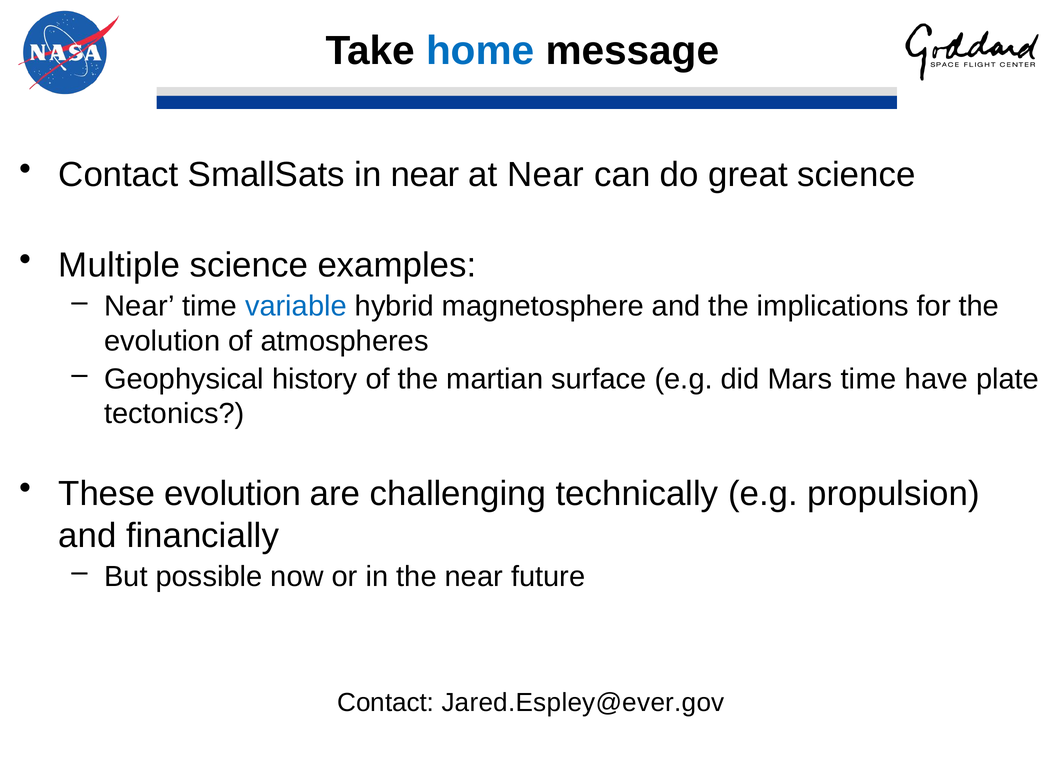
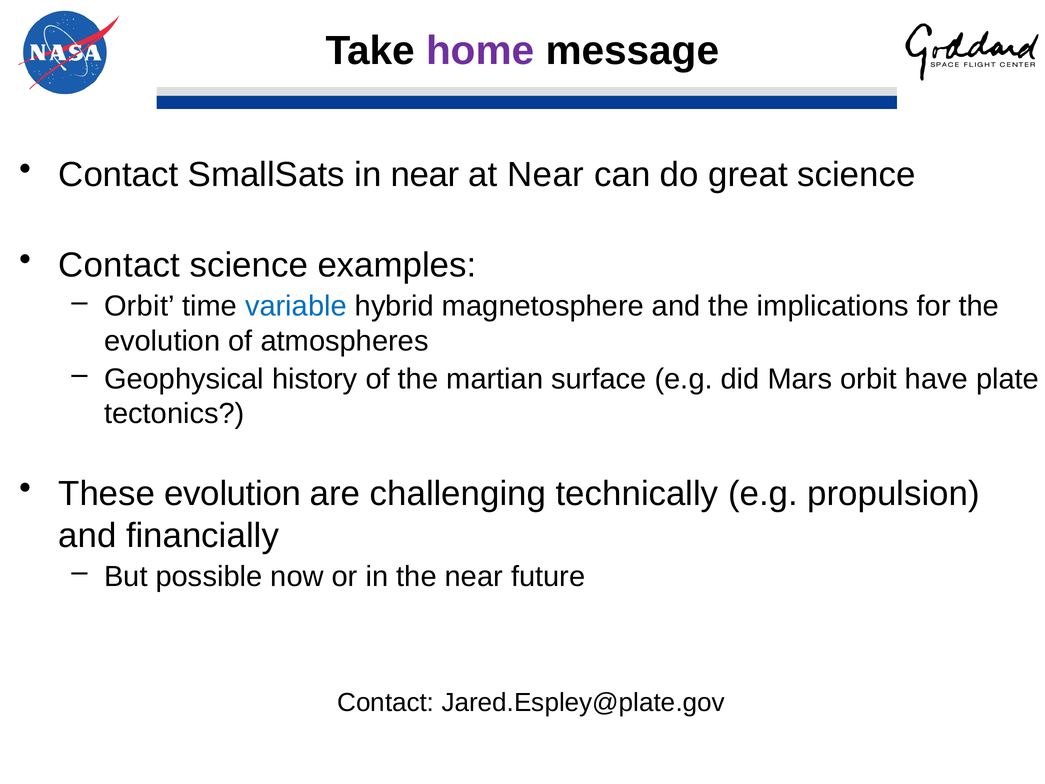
home colour: blue -> purple
Multiple at (119, 265): Multiple -> Contact
Near at (139, 306): Near -> Orbit
Mars time: time -> orbit
Jared.Espley@ever.gov: Jared.Espley@ever.gov -> Jared.Espley@plate.gov
